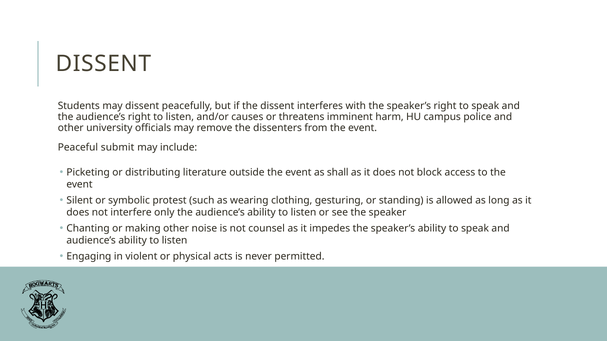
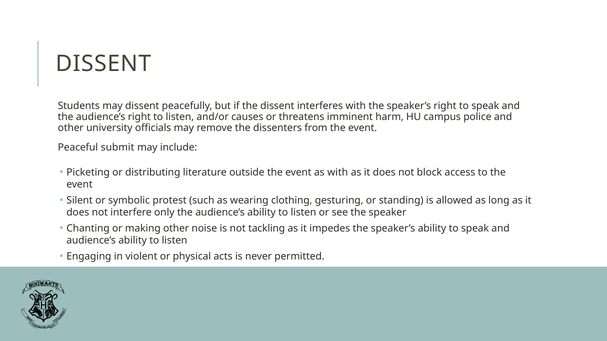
as shall: shall -> with
counsel: counsel -> tackling
